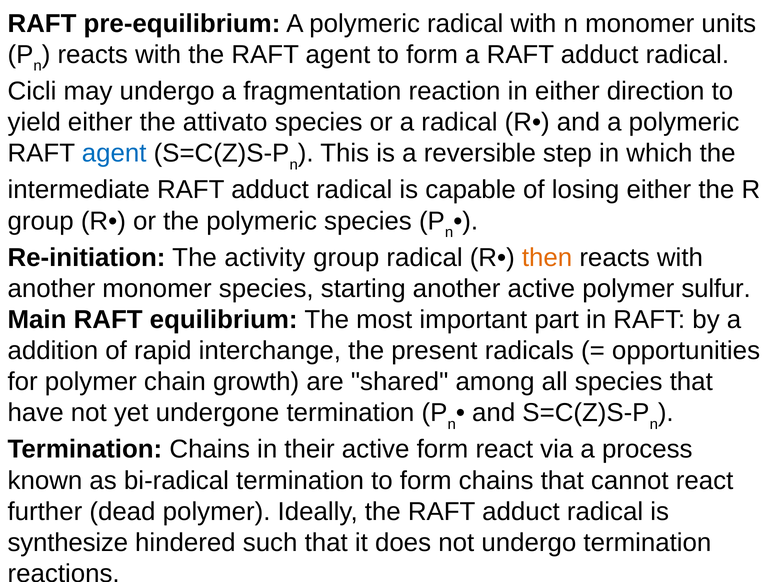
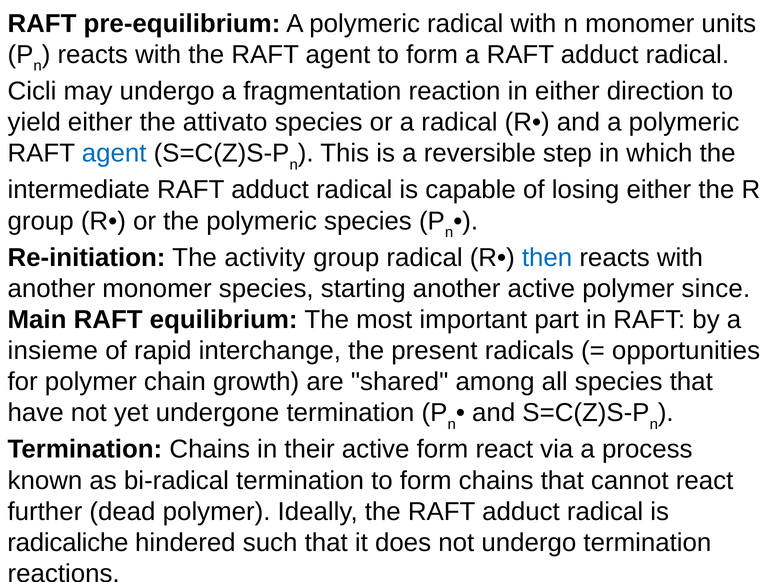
then colour: orange -> blue
sulfur: sulfur -> since
addition: addition -> insieme
synthesize: synthesize -> radicaliche
